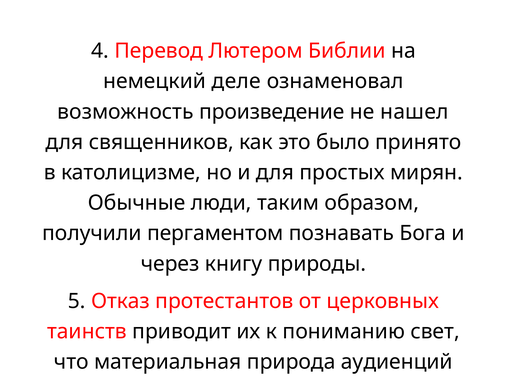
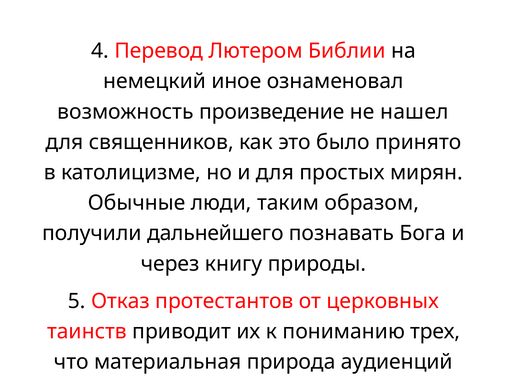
деле: деле -> иное
пергаментом: пергаментом -> дальнейшего
свет: свет -> трех
